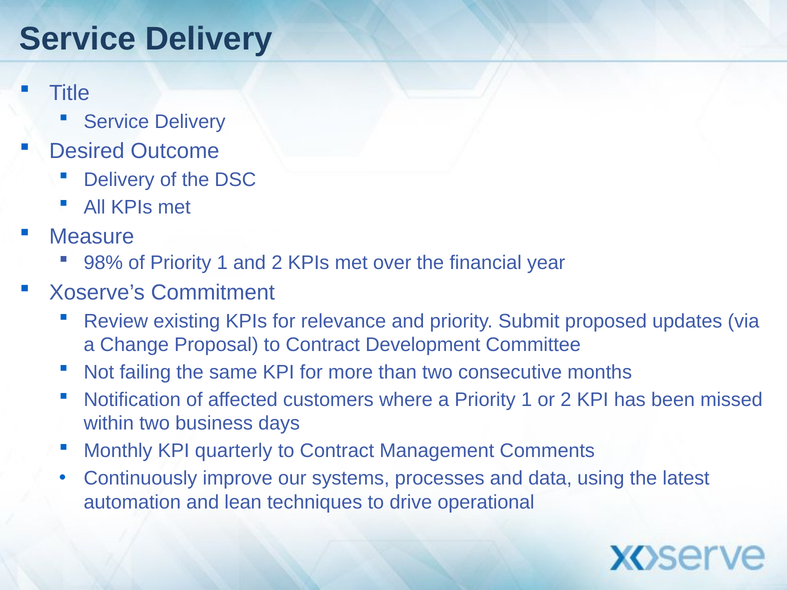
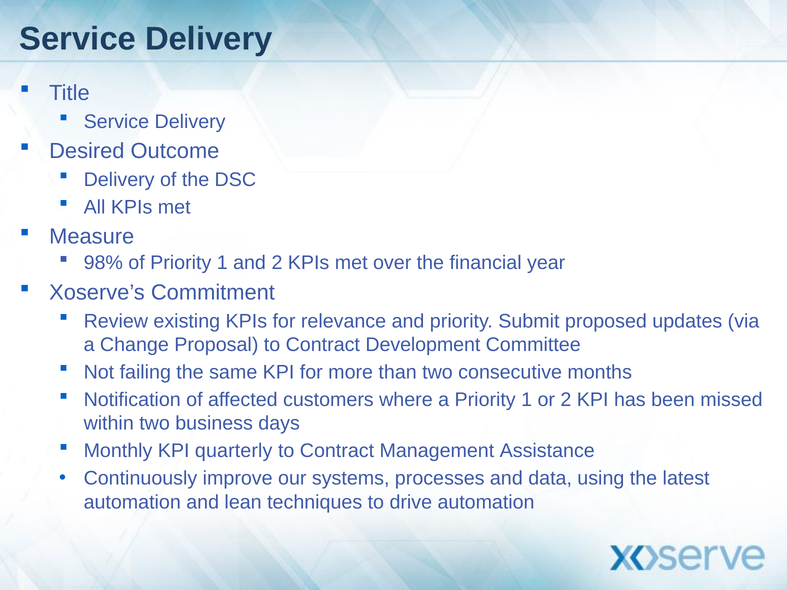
Comments: Comments -> Assistance
drive operational: operational -> automation
